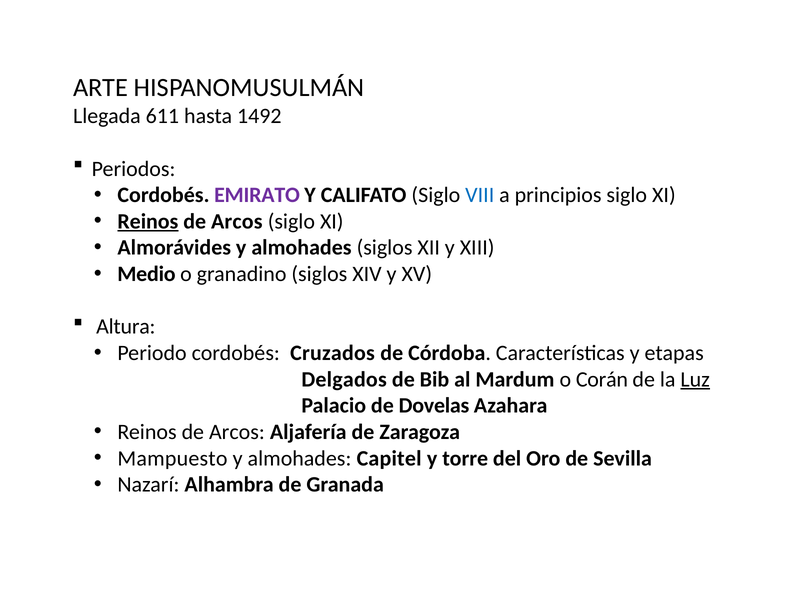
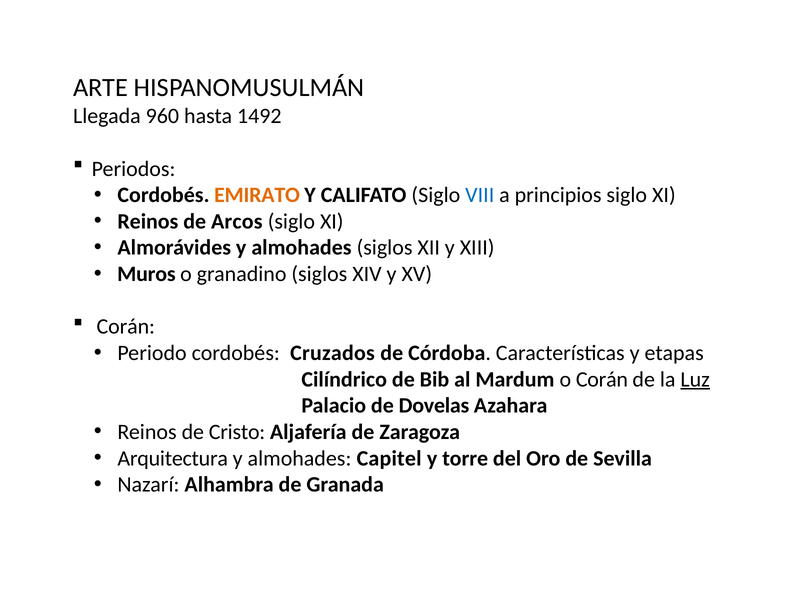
611: 611 -> 960
EMIRATO colour: purple -> orange
Reinos at (148, 222) underline: present -> none
Medio: Medio -> Muros
Altura at (126, 327): Altura -> Corán
Delgados: Delgados -> Cilíndrico
Arcos at (237, 432): Arcos -> Cristo
Mampuesto: Mampuesto -> Arquitectura
